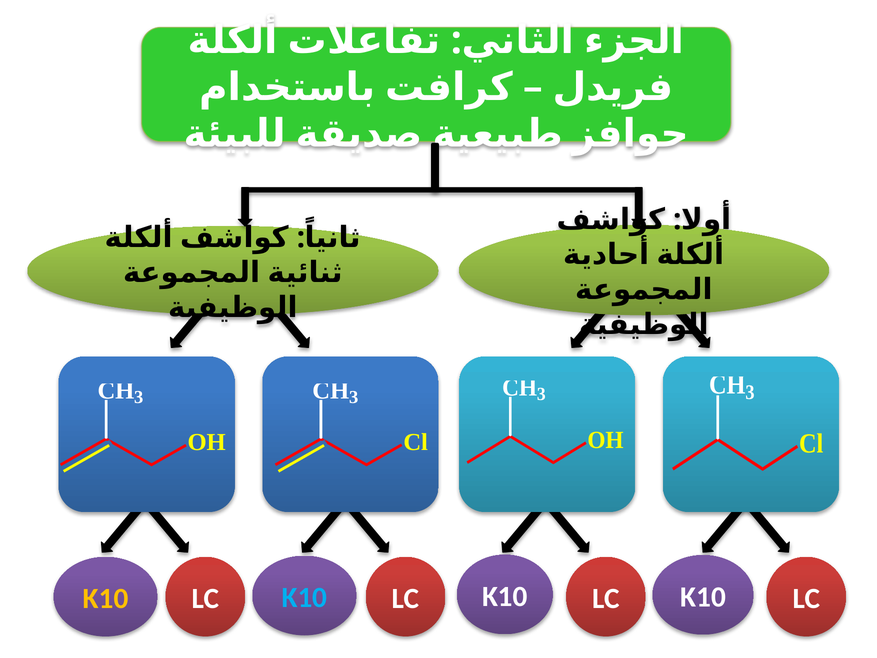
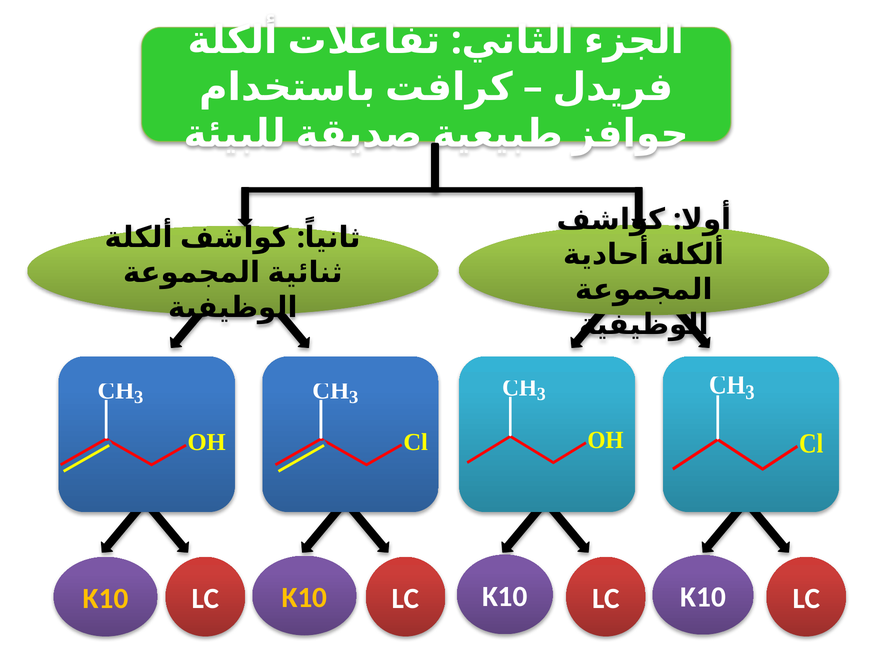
K10 at (304, 597) colour: light blue -> yellow
